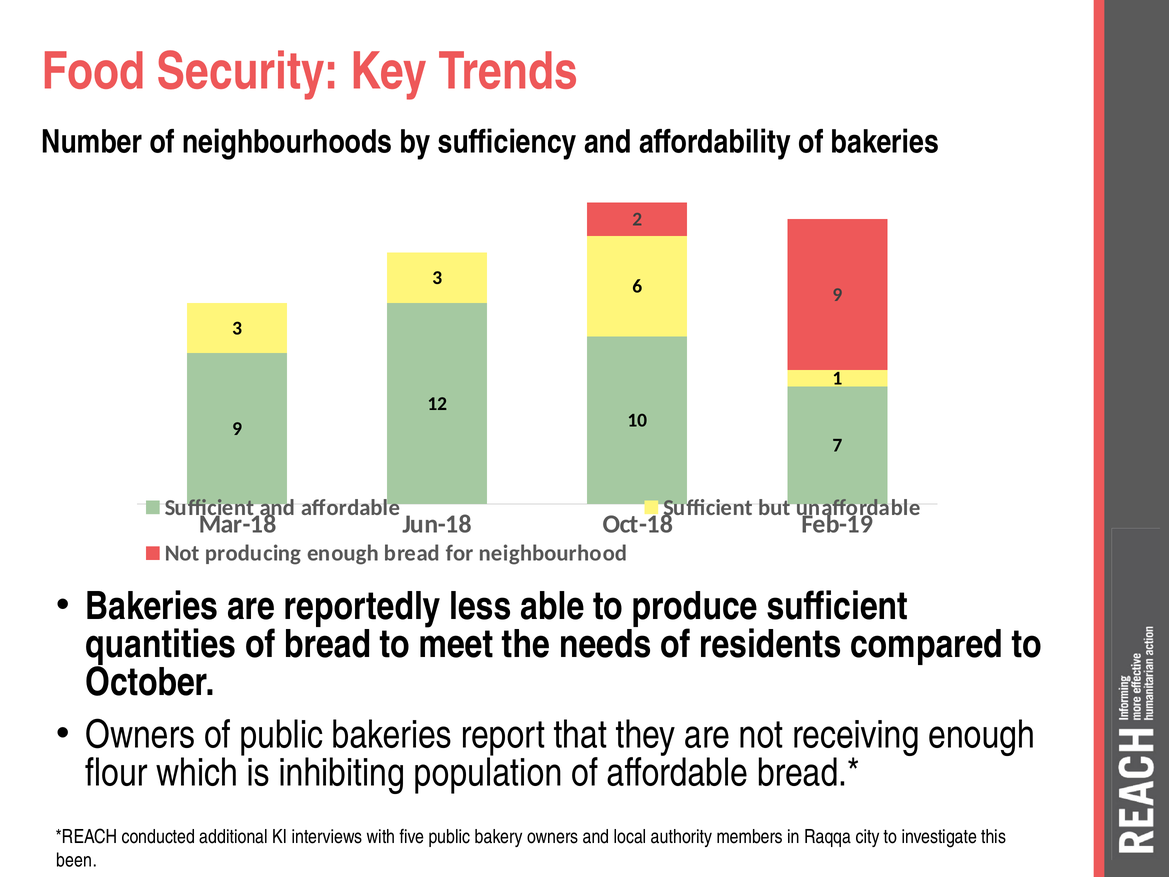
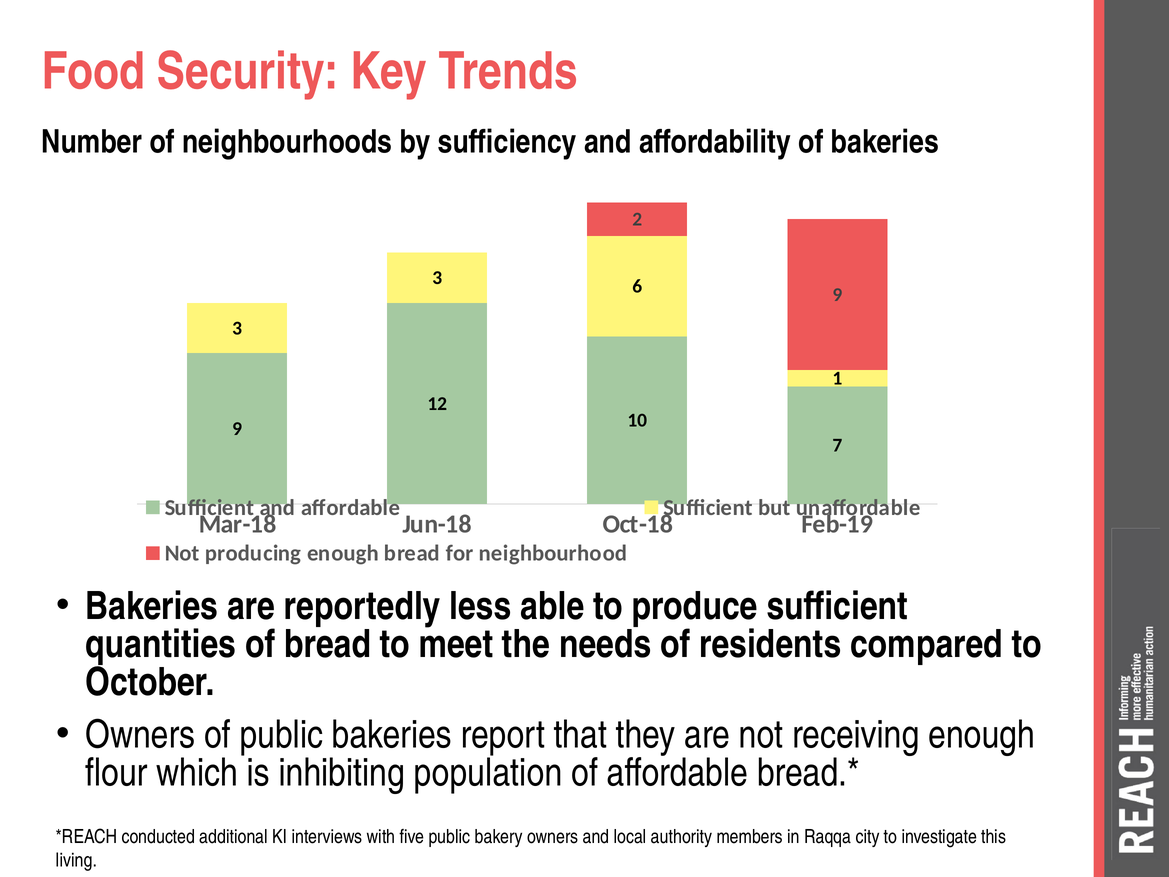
been: been -> living
